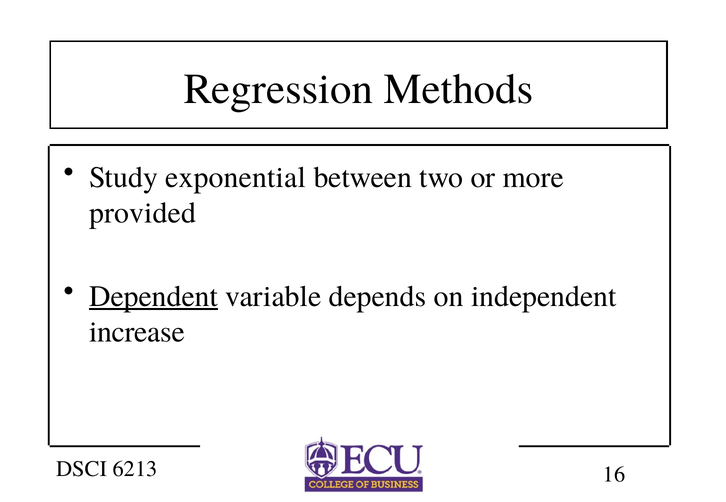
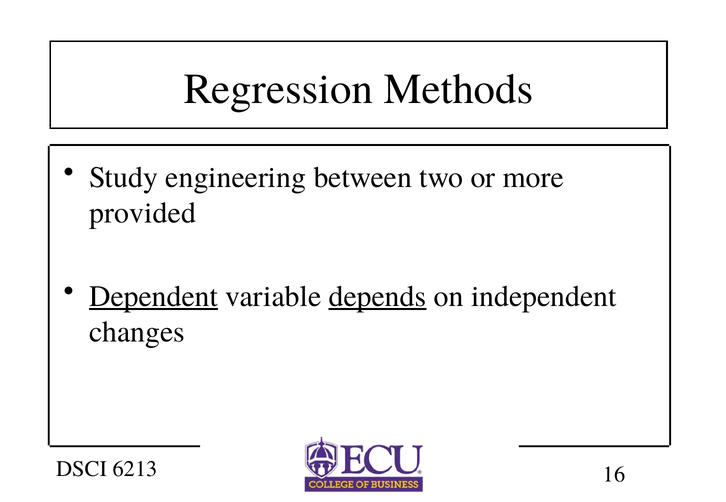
exponential: exponential -> engineering
depends underline: none -> present
increase: increase -> changes
